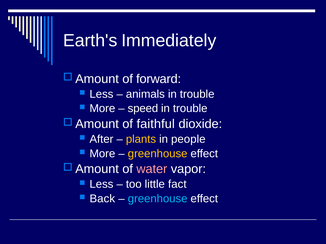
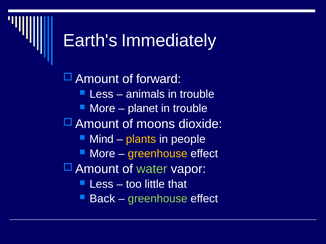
speed: speed -> planet
faithful: faithful -> moons
After: After -> Mind
water colour: pink -> light green
fact: fact -> that
greenhouse at (158, 199) colour: light blue -> light green
